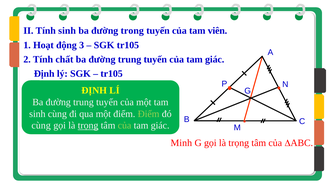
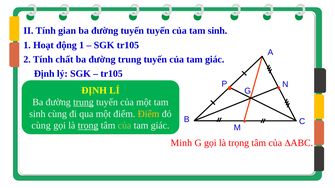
Tính sinh: sinh -> gian
đường trong: trong -> tuyến
của tam viên: viên -> sinh
động 3: 3 -> 1
trung at (83, 102) underline: none -> present
Điểm at (149, 114) colour: light green -> yellow
